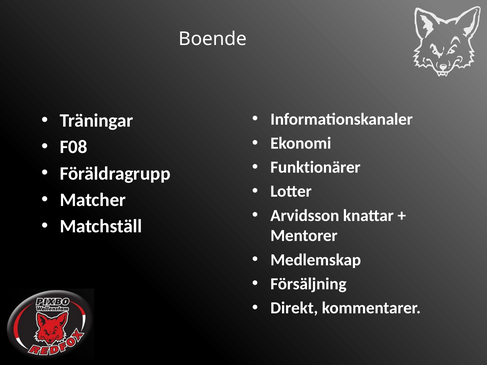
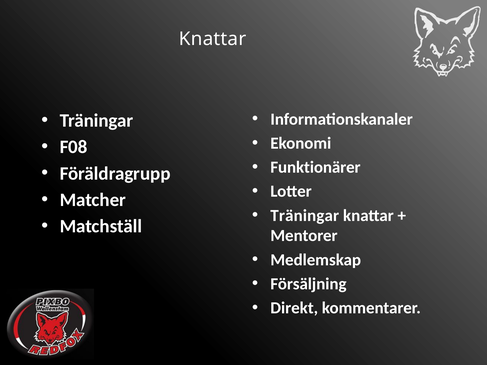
Boende at (213, 39): Boende -> Knattar
Arvidsson at (305, 216): Arvidsson -> Träningar
